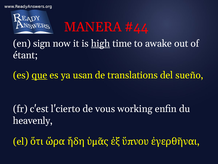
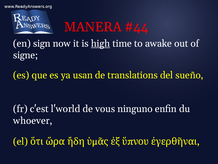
étant: étant -> signe
que underline: present -> none
l'cierto: l'cierto -> l'world
working: working -> ninguno
heavenly: heavenly -> whoever
